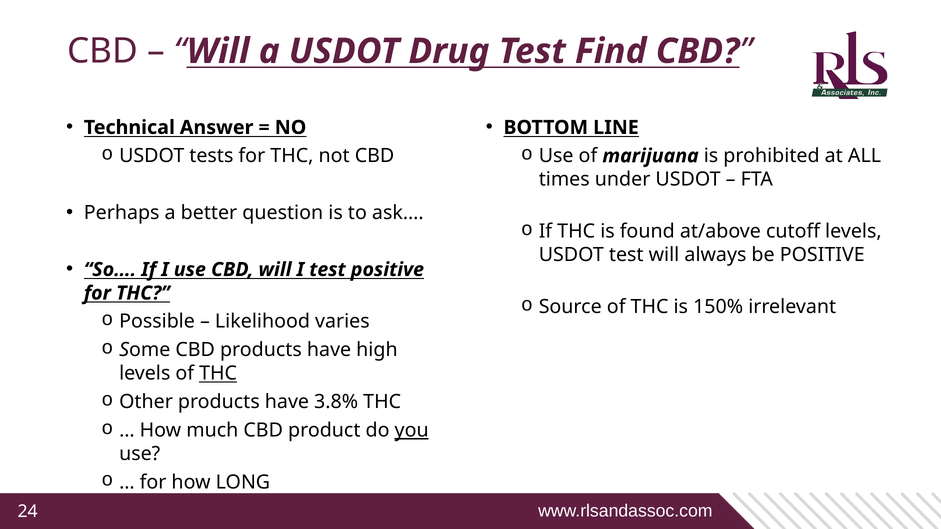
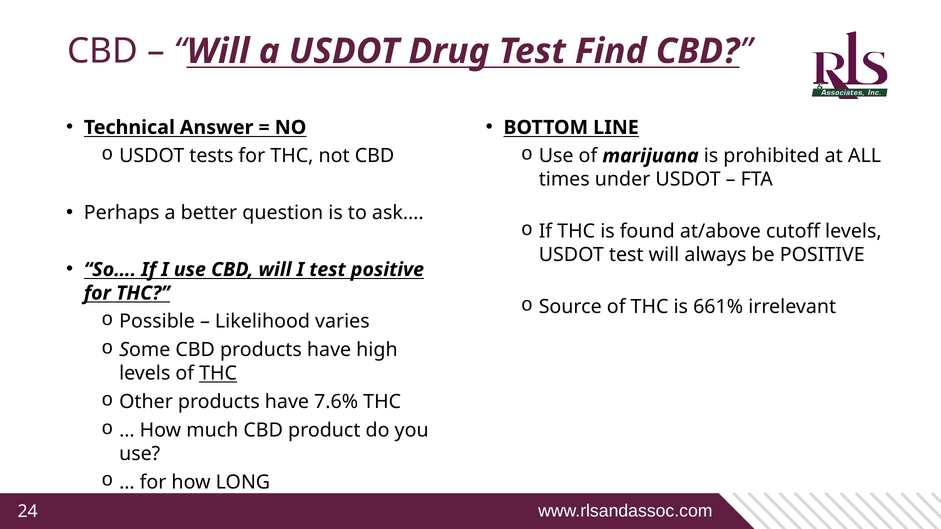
150%: 150% -> 661%
3.8%: 3.8% -> 7.6%
you underline: present -> none
